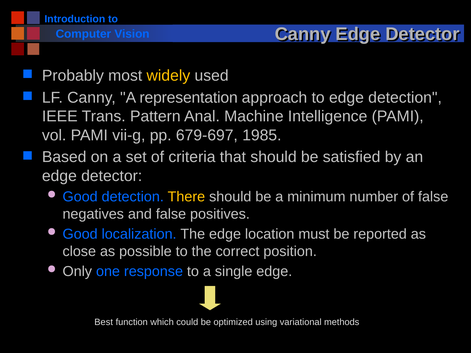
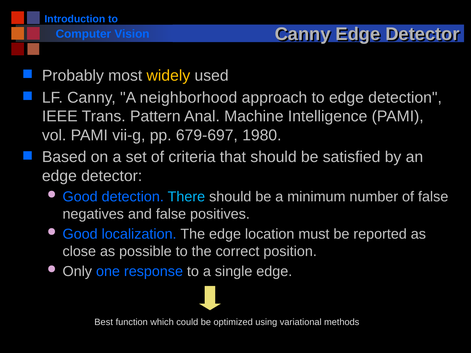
representation: representation -> neighborhood
1985: 1985 -> 1980
There colour: yellow -> light blue
